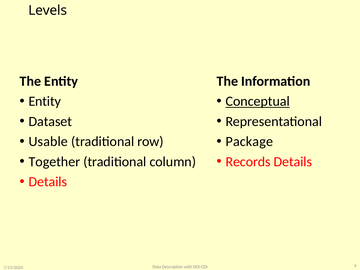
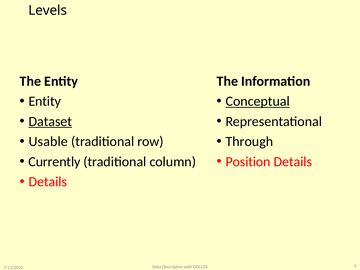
Dataset underline: none -> present
Package: Package -> Through
Together: Together -> Currently
Records: Records -> Position
